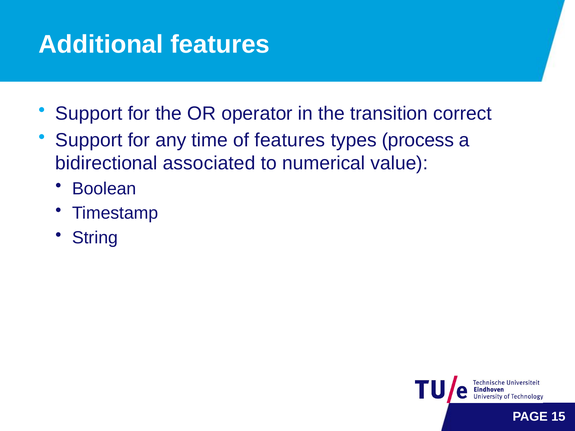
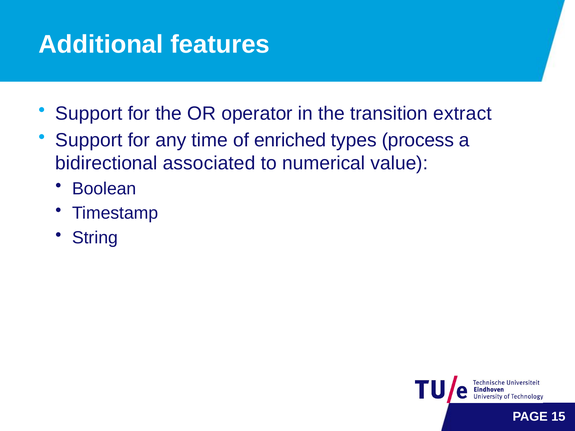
correct: correct -> extract
of features: features -> enriched
